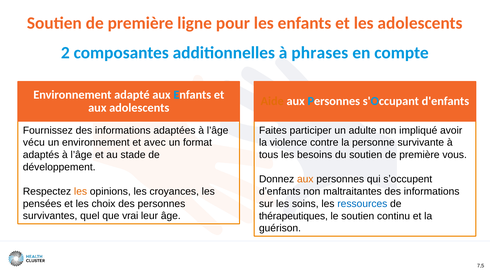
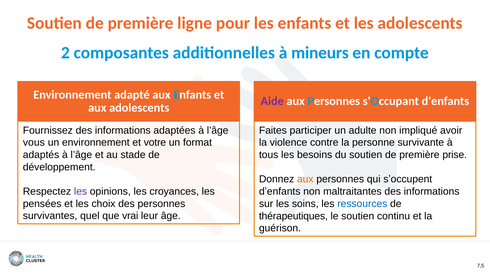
phrases: phrases -> mineurs
Aide colour: orange -> purple
vécu: vécu -> vous
avec: avec -> votre
vous: vous -> prise
les at (81, 192) colour: orange -> purple
